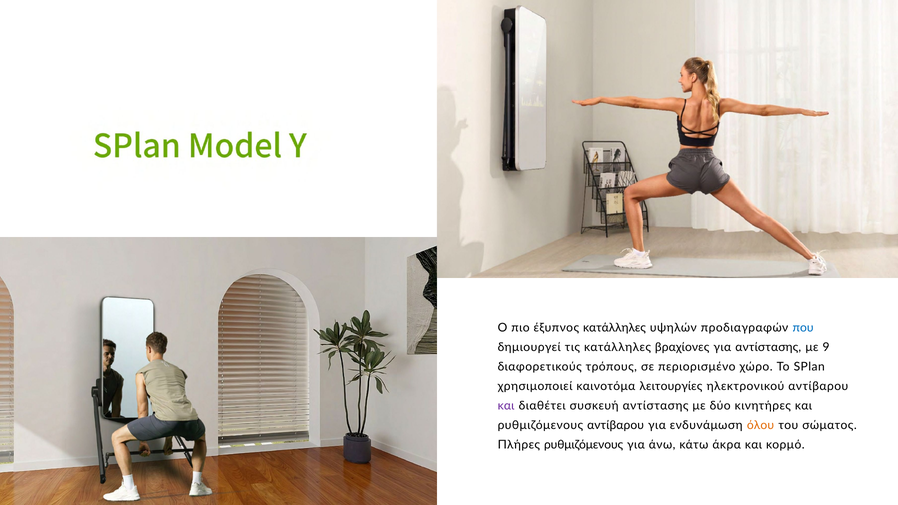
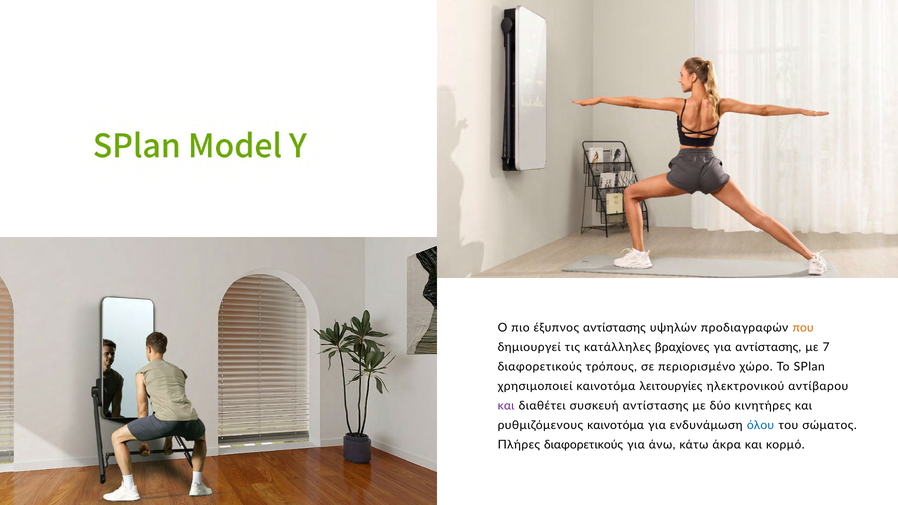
έξυπνος κατάλληλες: κατάλληλες -> αντίστασης
που colour: blue -> orange
9: 9 -> 7
ρυθμιζόμενους αντίβαρου: αντίβαρου -> καινοτόμα
όλου colour: orange -> blue
Πλήρες ρυθμιζόμενους: ρυθμιζόμενους -> διαφορετικούς
